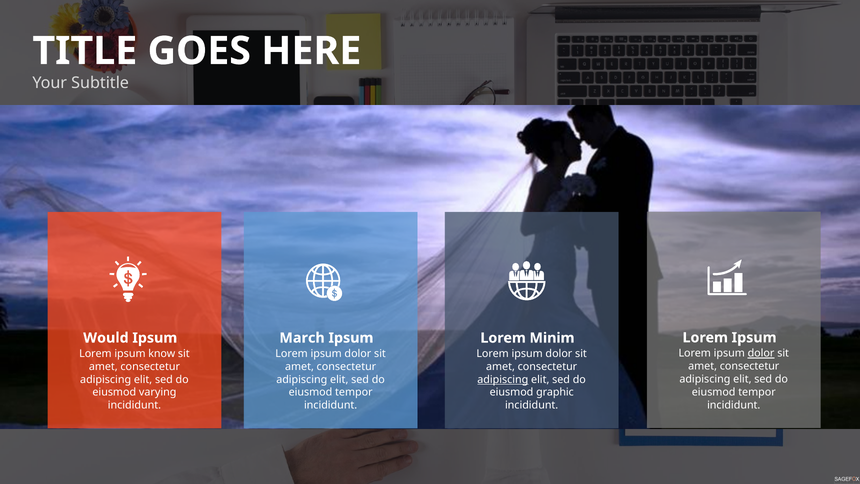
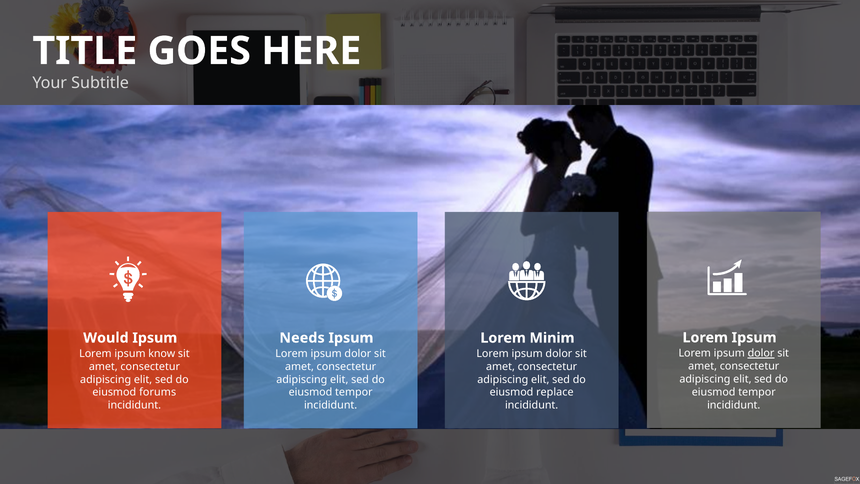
March: March -> Needs
adipiscing at (503, 379) underline: present -> none
varying: varying -> forums
graphic: graphic -> replace
